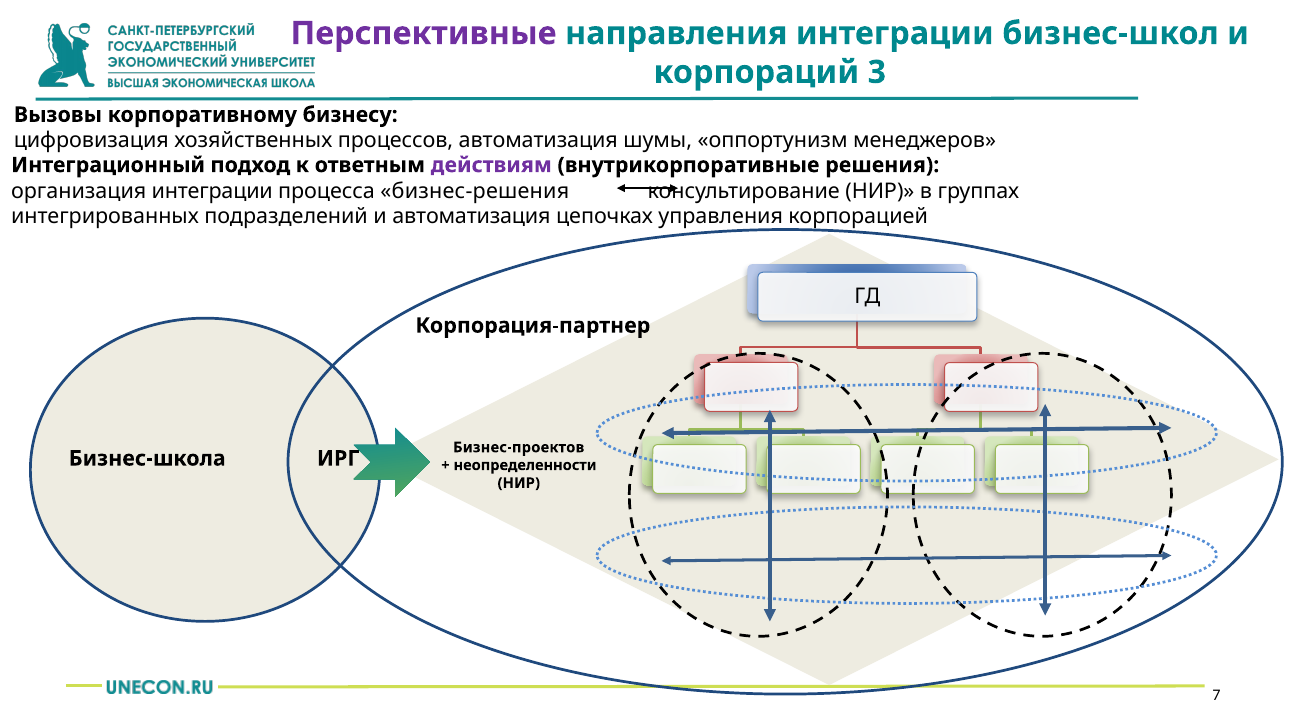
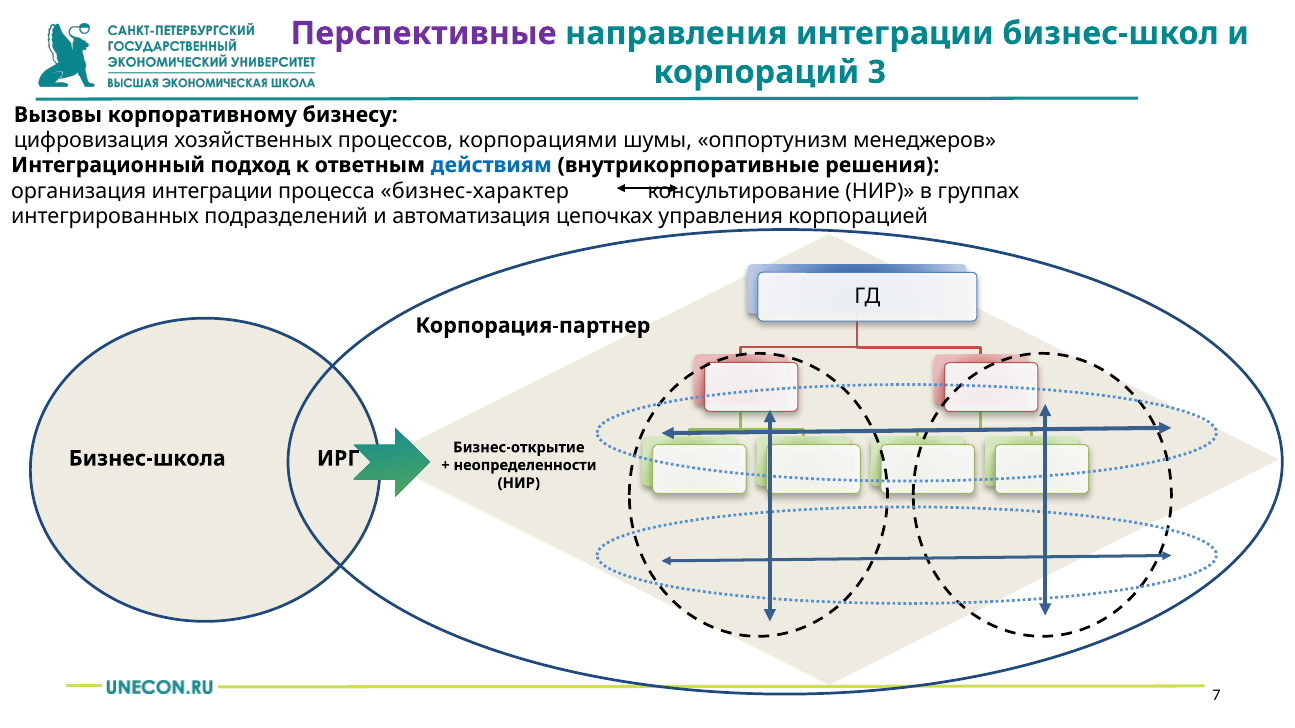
процессов автоматизация: автоматизация -> корпорациями
действиям colour: purple -> blue
бизнес-решения: бизнес-решения -> бизнес-характер
Бизнес-проектов: Бизнес-проектов -> Бизнес-открытие
